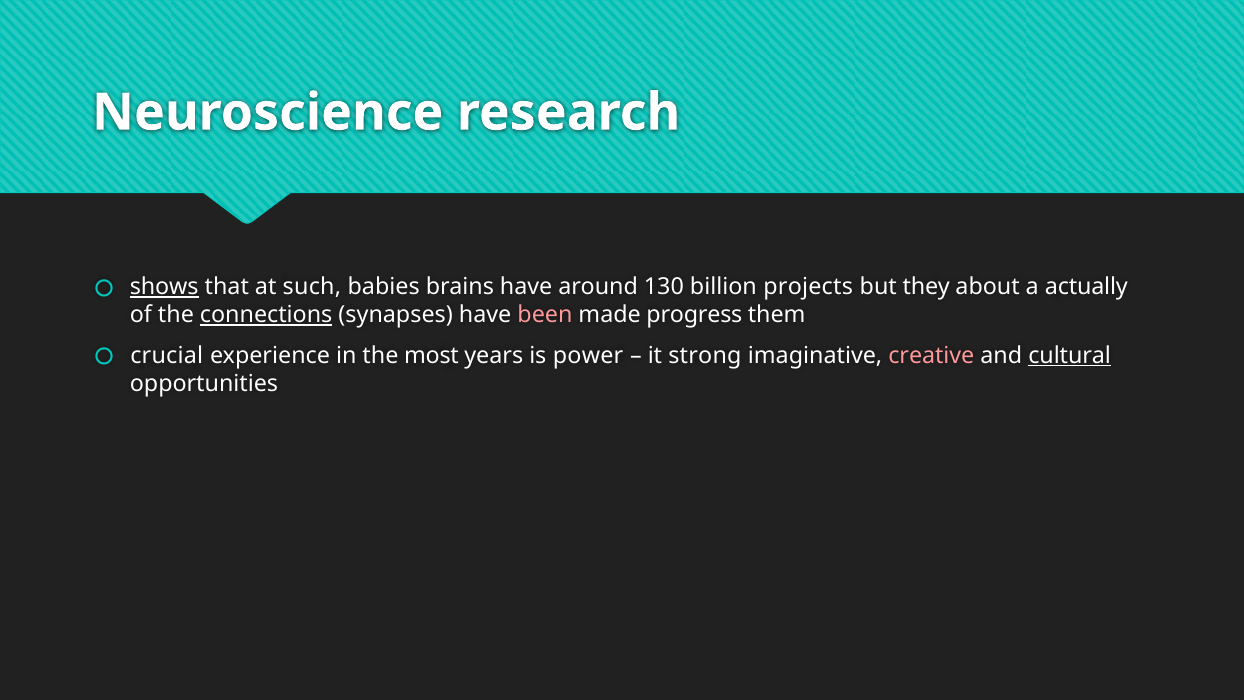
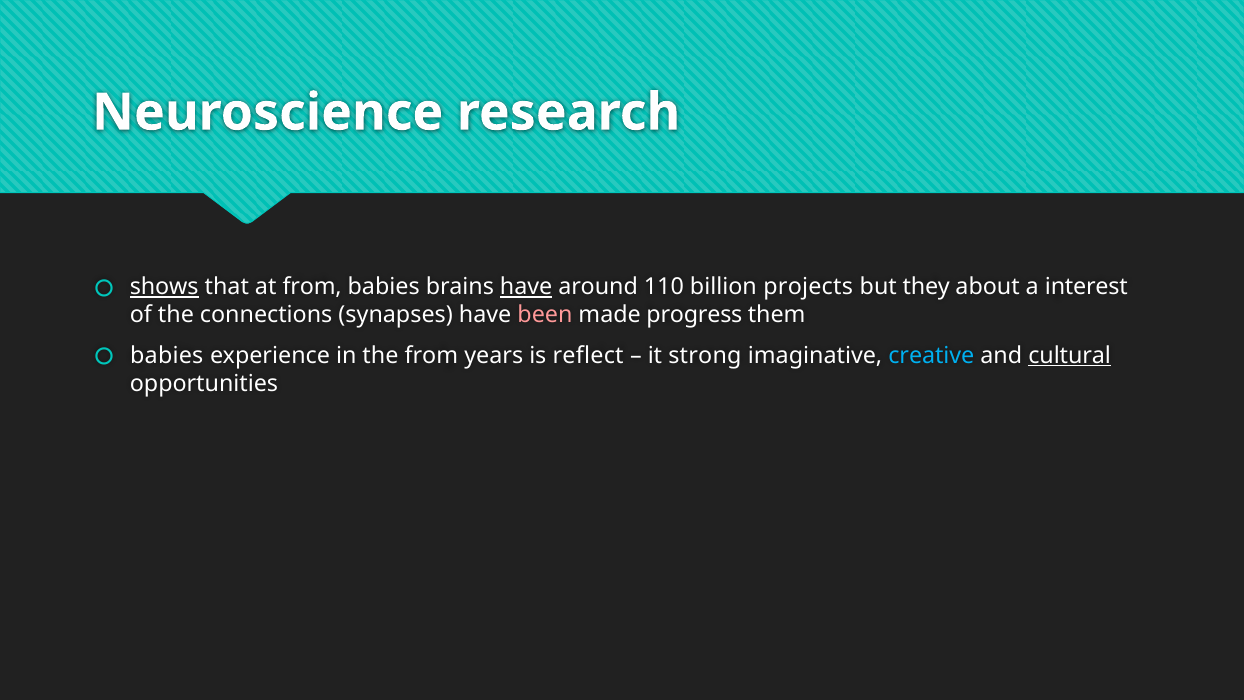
at such: such -> from
have at (526, 287) underline: none -> present
130: 130 -> 110
actually: actually -> interest
connections underline: present -> none
crucial at (167, 355): crucial -> babies
the most: most -> from
power: power -> reflect
creative colour: pink -> light blue
